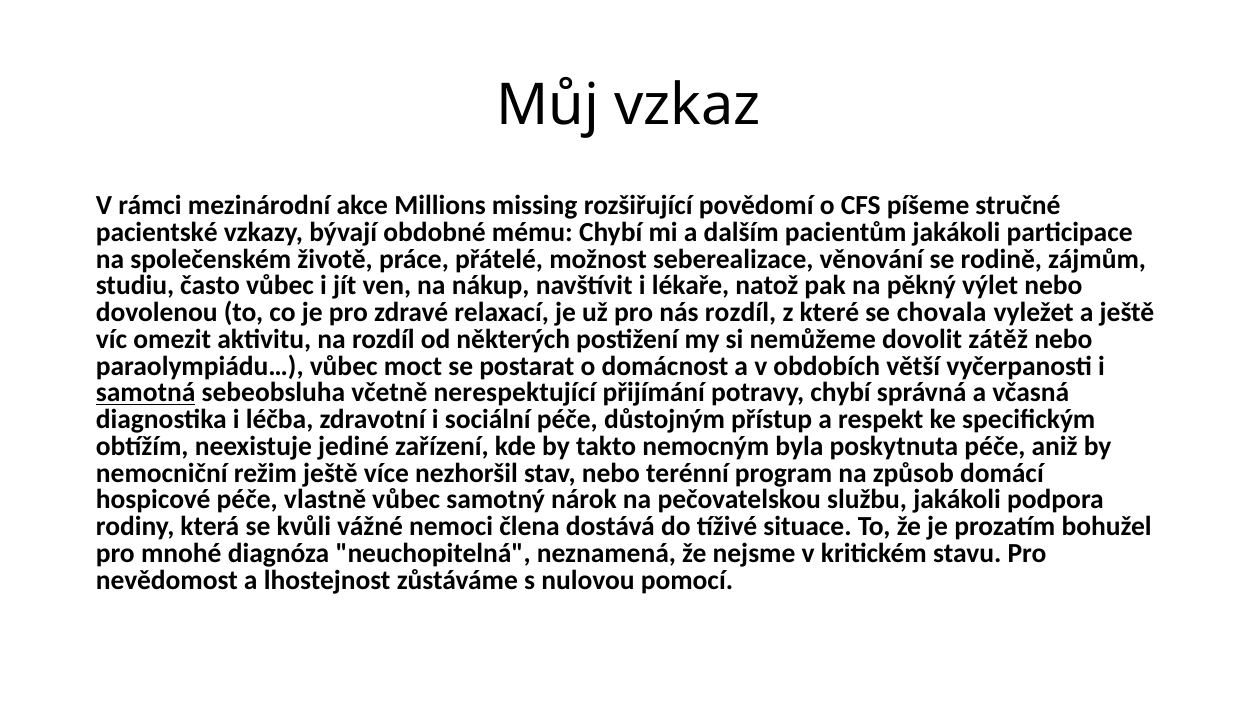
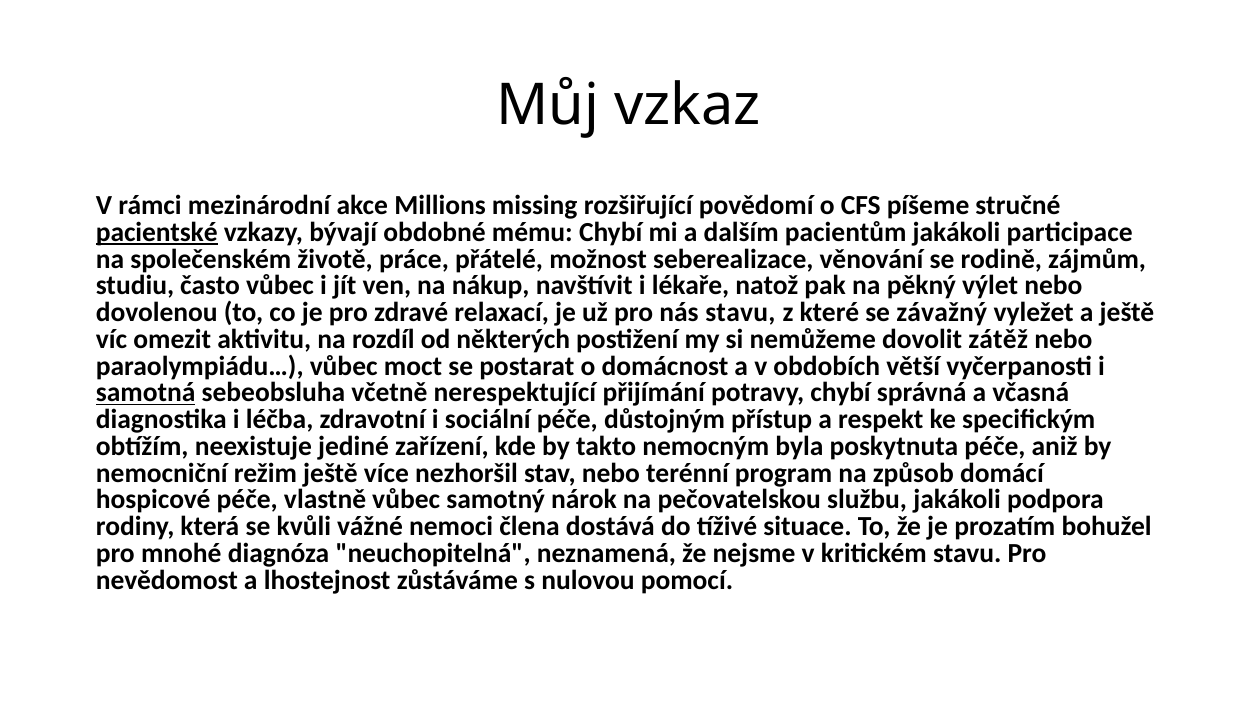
pacientské underline: none -> present
nás rozdíl: rozdíl -> stavu
chovala: chovala -> závažný
